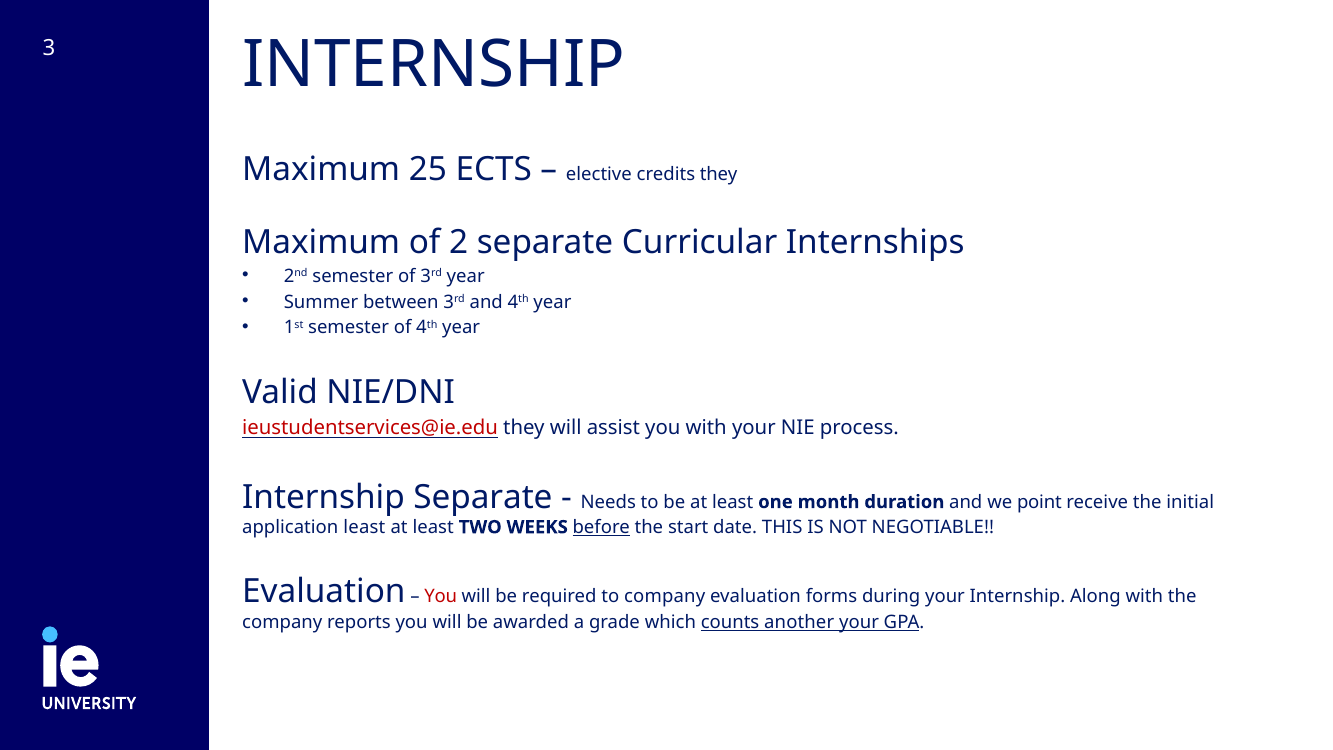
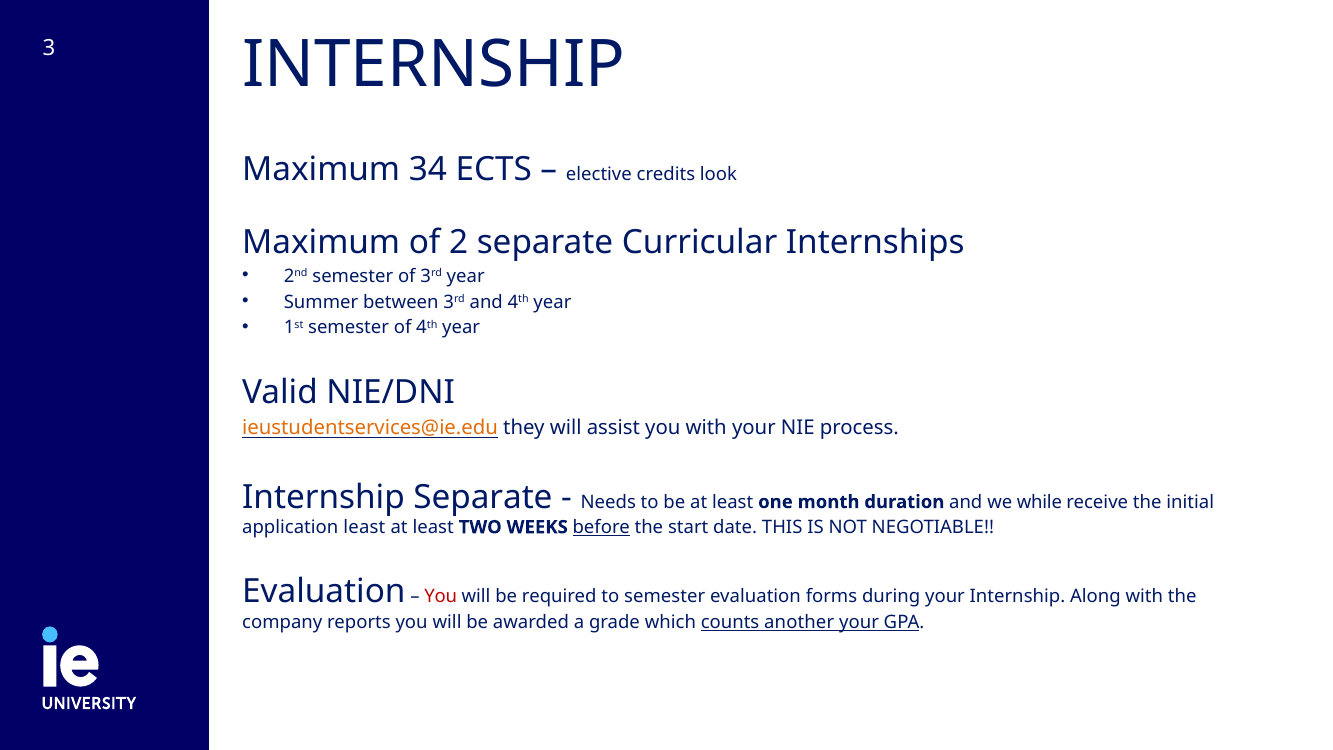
25: 25 -> 34
credits they: they -> look
ieustudentservices@ie.edu colour: red -> orange
point: point -> while
to company: company -> semester
